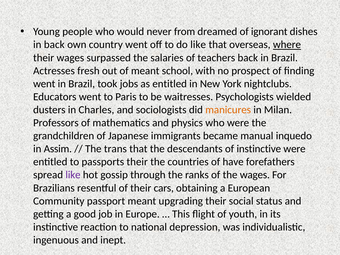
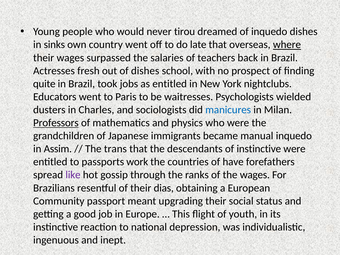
from: from -> tirou
of ignorant: ignorant -> inquedo
in back: back -> sinks
do like: like -> late
of meant: meant -> dishes
went at (44, 84): went -> quite
manicures colour: orange -> blue
Professors underline: none -> present
passports their: their -> work
cars: cars -> dias
